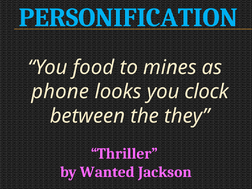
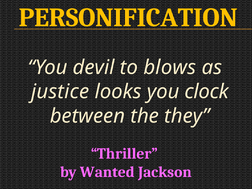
PERSONIFICATION colour: light blue -> yellow
food: food -> devil
mines: mines -> blows
phone: phone -> justice
